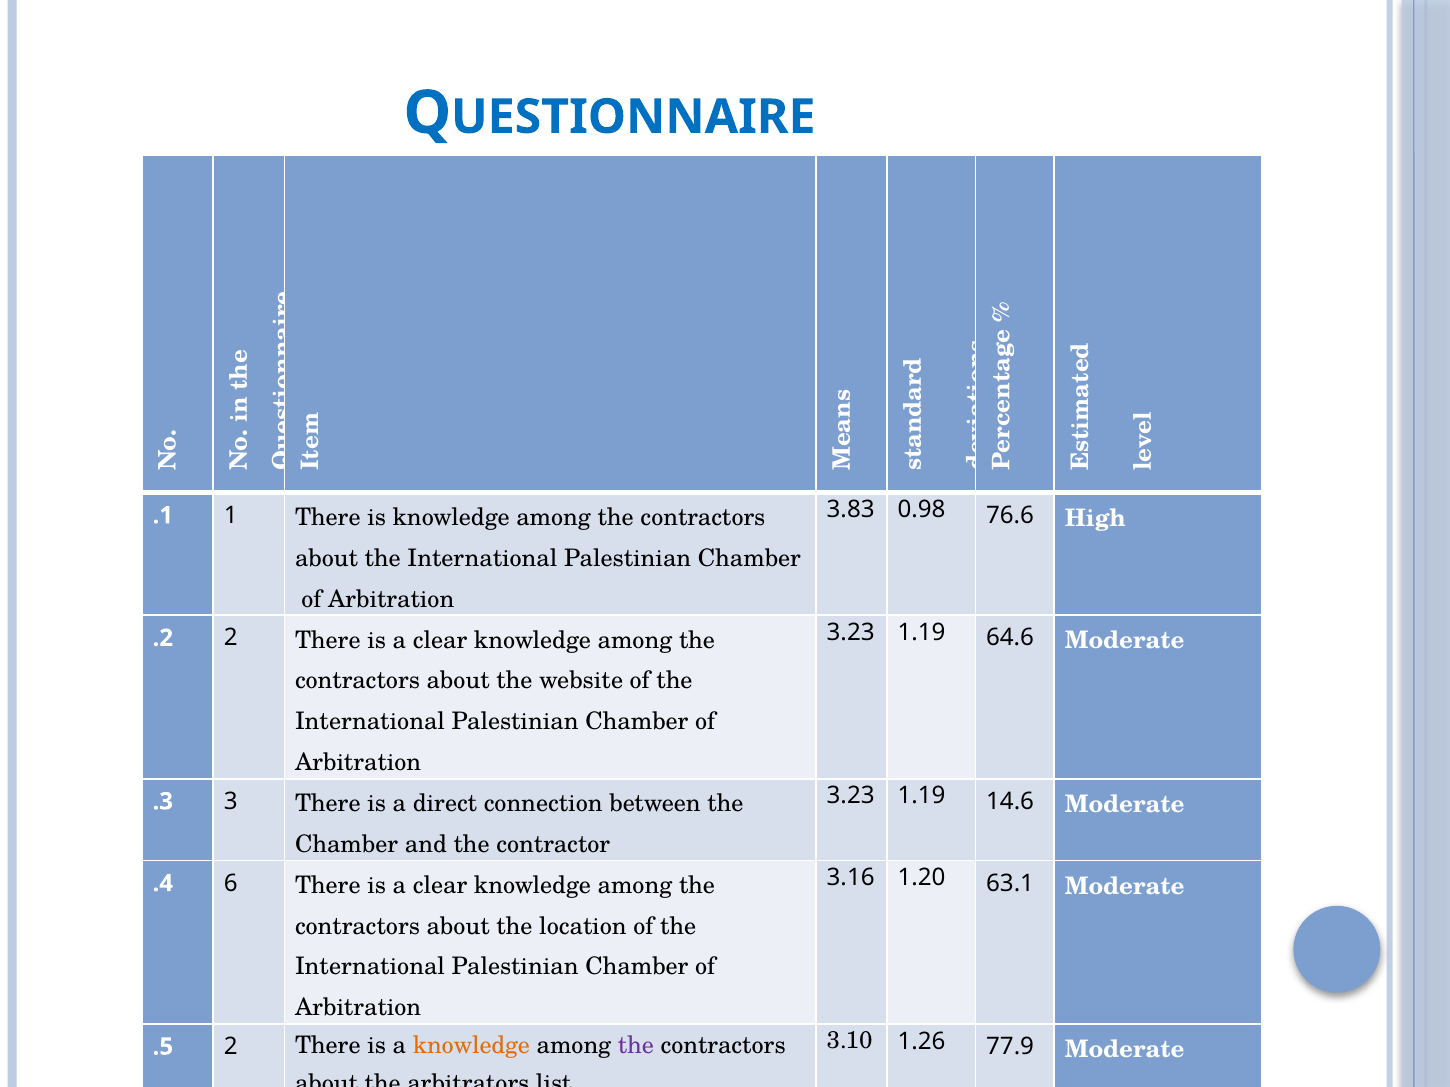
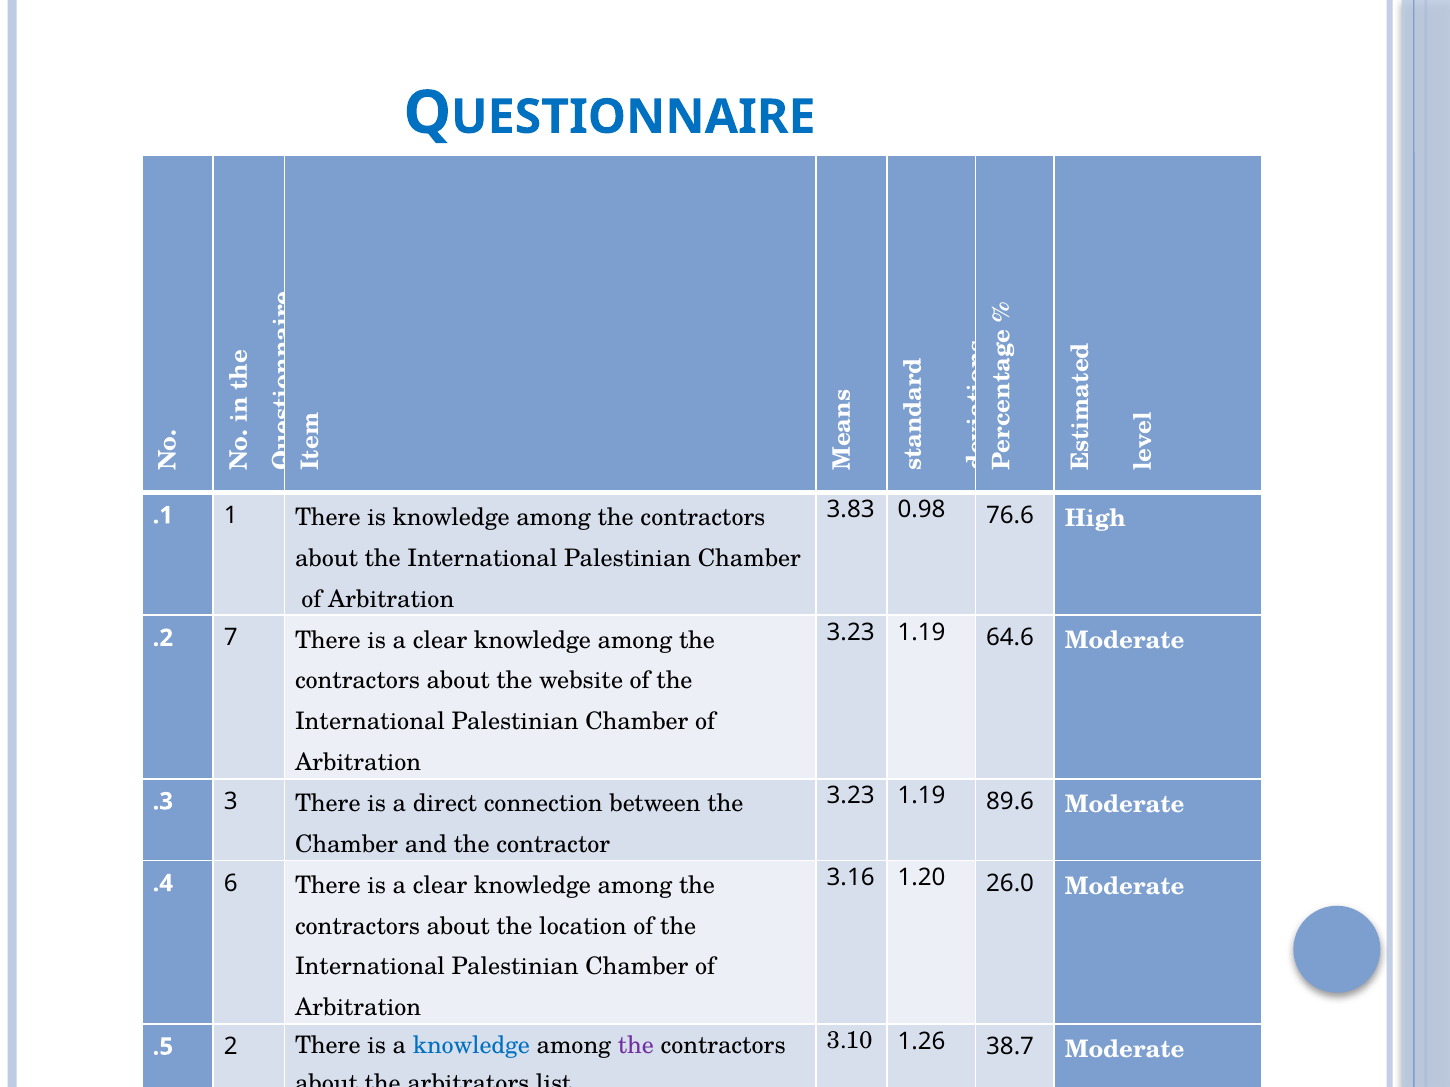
2 at (231, 638): 2 -> 7
14.6: 14.6 -> 89.6
63.1: 63.1 -> 26.0
77.9: 77.9 -> 38.7
knowledge at (471, 1046) colour: orange -> blue
